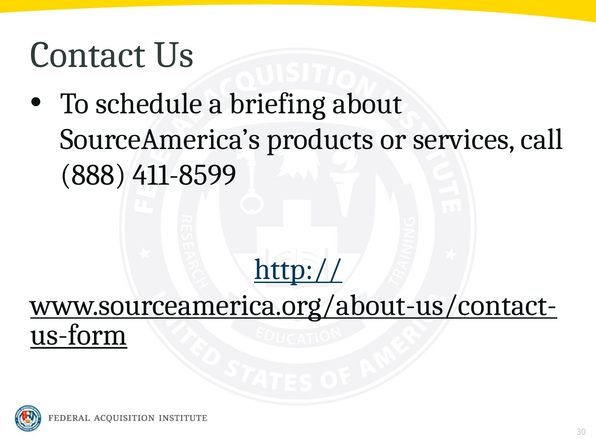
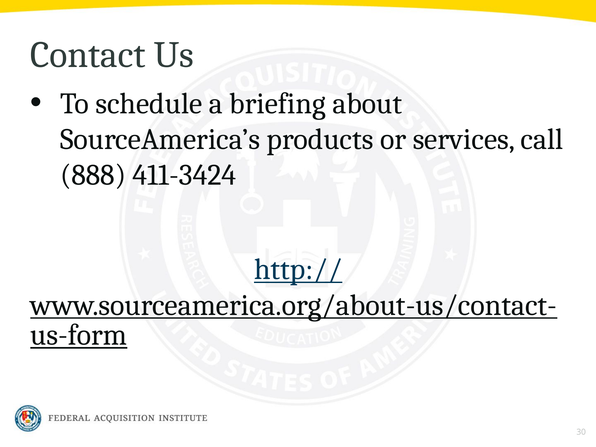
411-8599: 411-8599 -> 411-3424
